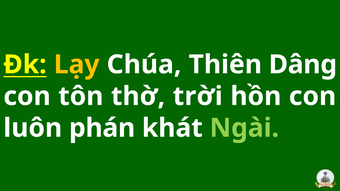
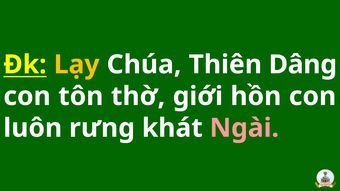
trời: trời -> giới
phán: phán -> rưng
Ngài colour: light green -> pink
